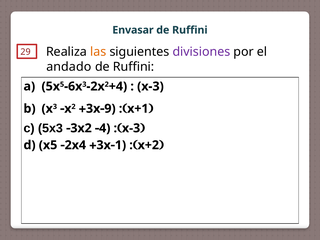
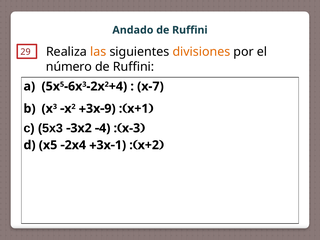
Envasar: Envasar -> Andado
divisiones colour: purple -> orange
andado: andado -> número
x-3 at (150, 86): x-3 -> x-7
